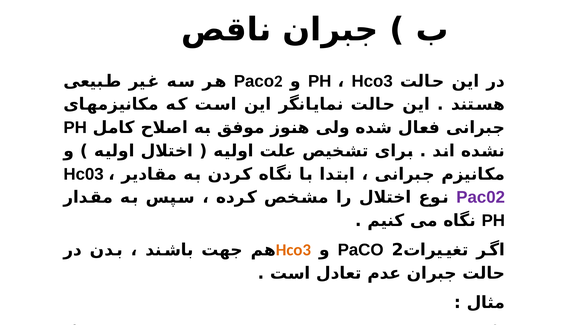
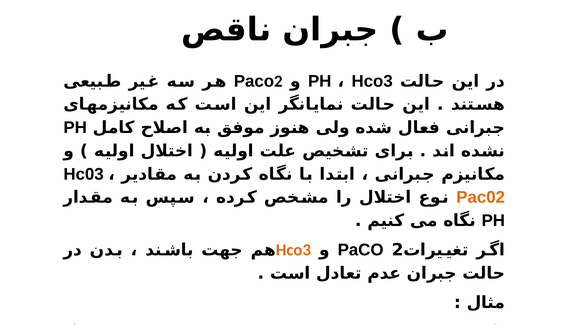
Pac02 colour: purple -> orange
